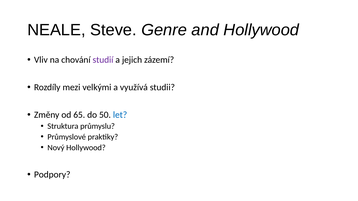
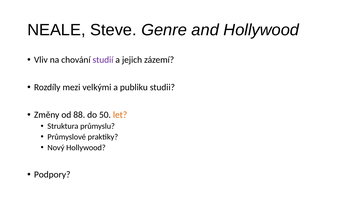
využívá: využívá -> publiku
65: 65 -> 88
let colour: blue -> orange
